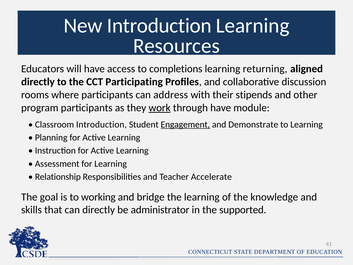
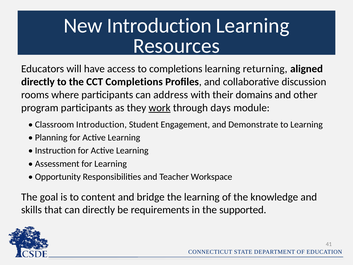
CCT Participating: Participating -> Completions
stipends: stipends -> domains
through have: have -> days
Engagement underline: present -> none
Relationship: Relationship -> Opportunity
Accelerate: Accelerate -> Workspace
working: working -> content
administrator: administrator -> requirements
